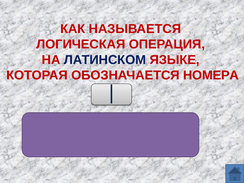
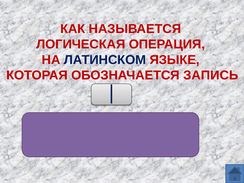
НОМЕРА: НОМЕРА -> ЗАПИСЬ
